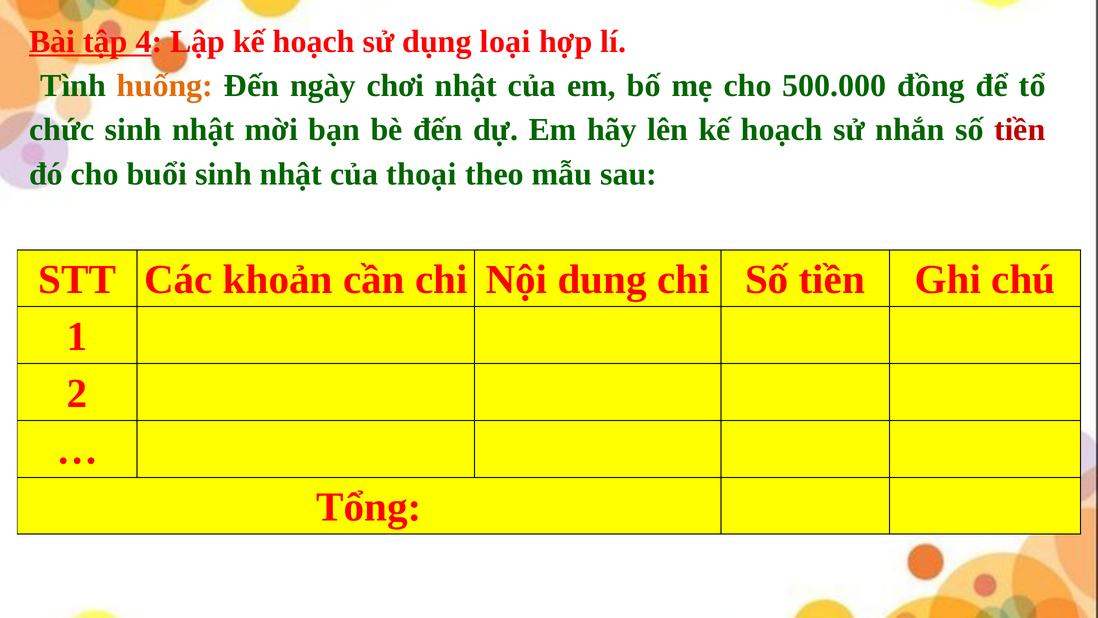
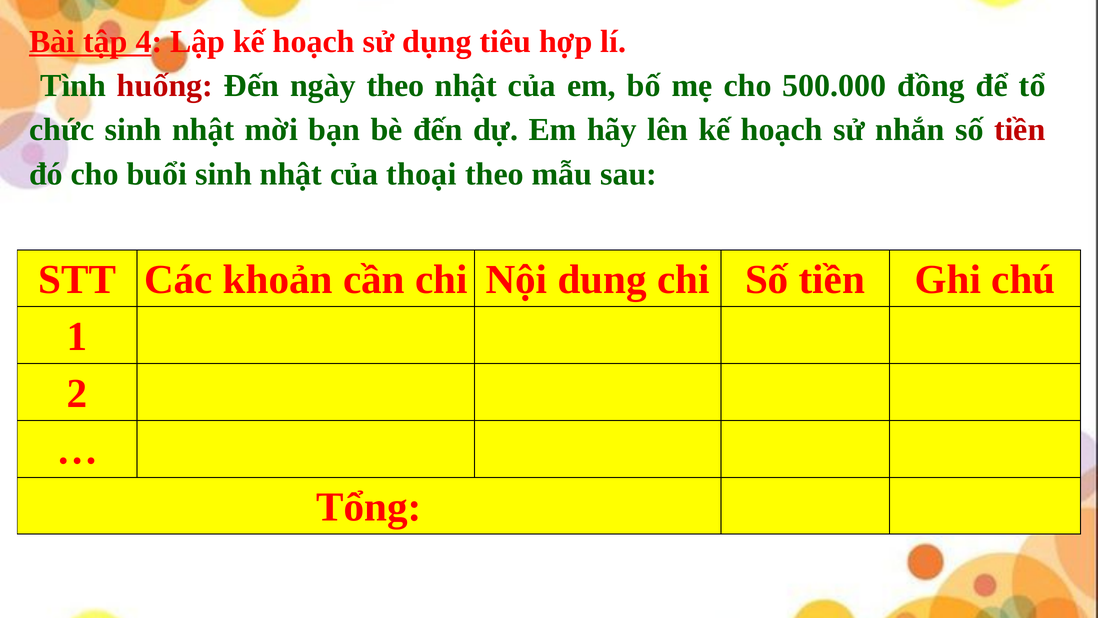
loại: loại -> tiêu
huống colour: orange -> red
ngày chơi: chơi -> theo
